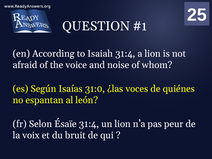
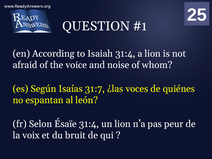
31:0: 31:0 -> 31:7
